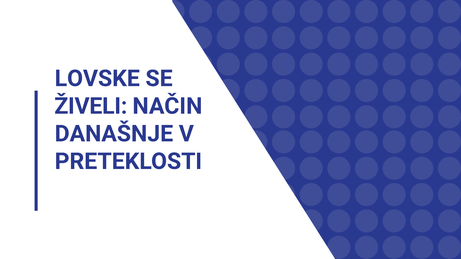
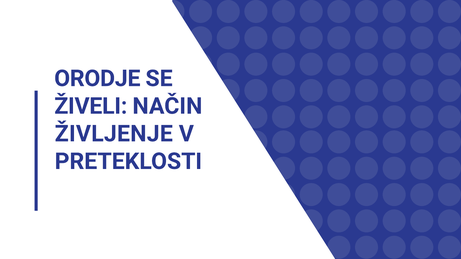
LOVSKE: LOVSKE -> ORODJE
DANAŠNJE: DANAŠNJE -> ŽIVLJENJE
